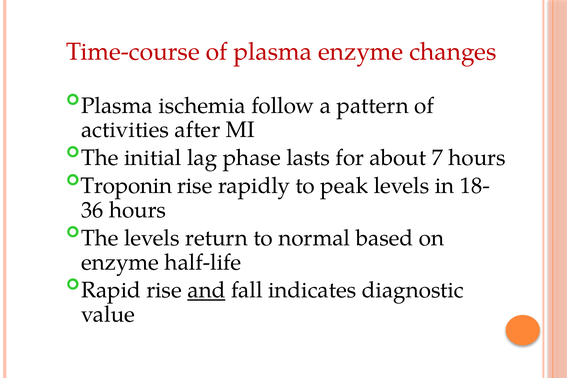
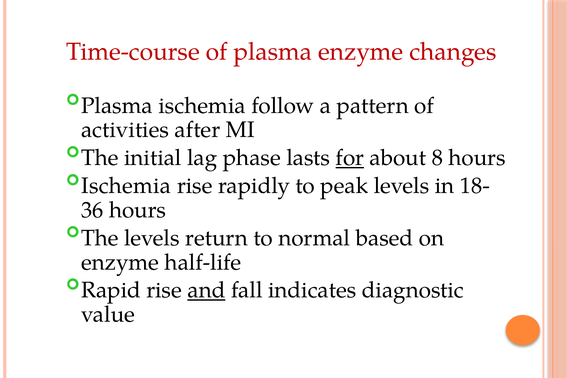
for underline: none -> present
7: 7 -> 8
Troponin at (126, 186): Troponin -> Ischemia
